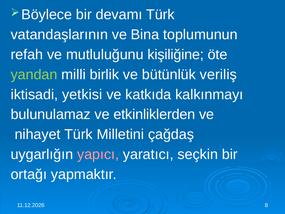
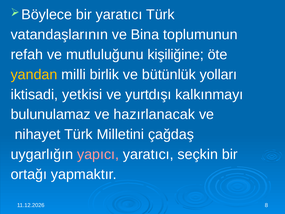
bir devamı: devamı -> yaratıcı
yandan colour: light green -> yellow
veriliş: veriliş -> yolları
katkıda: katkıda -> yurtdışı
etkinliklerden: etkinliklerden -> hazırlanacak
